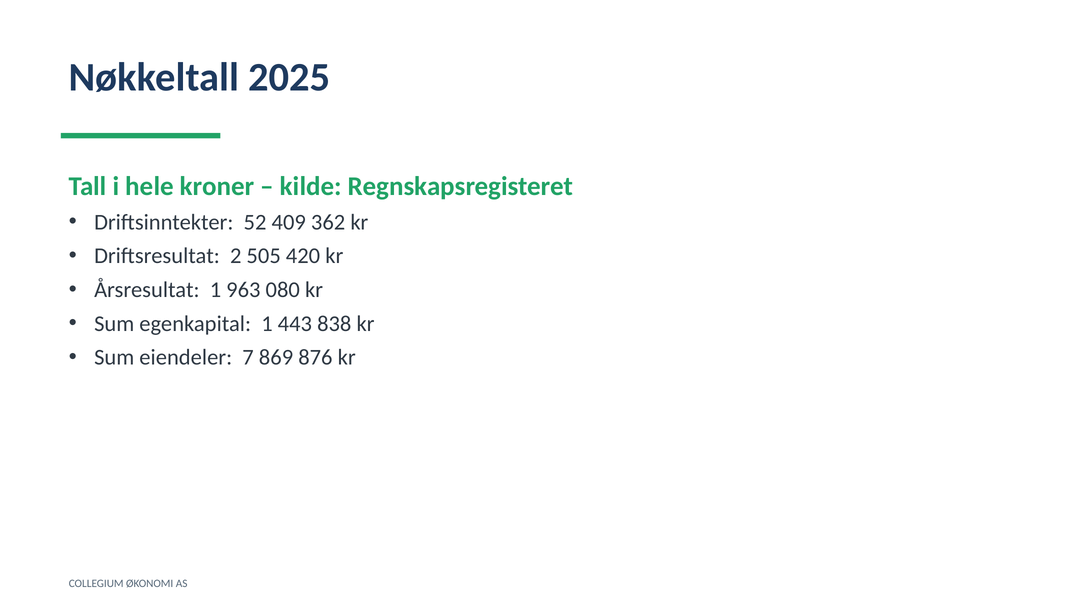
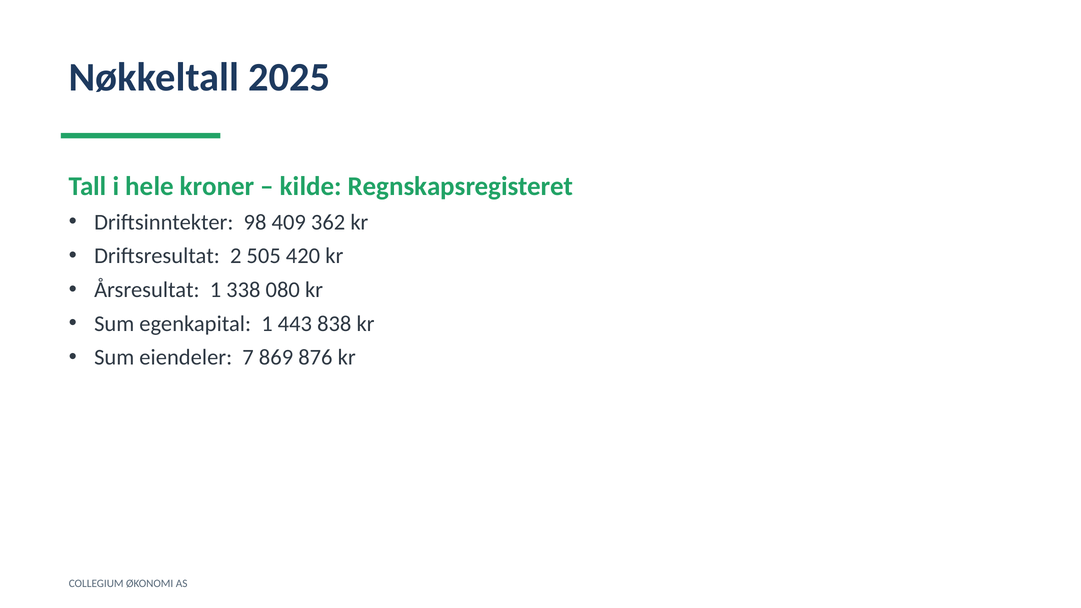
52: 52 -> 98
963: 963 -> 338
